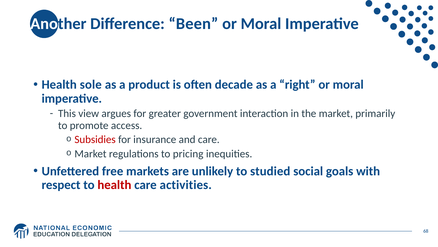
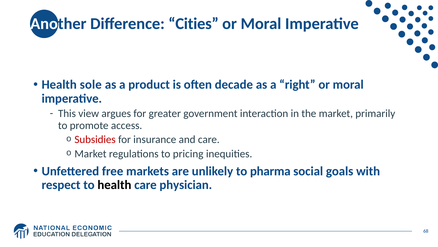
Been: Been -> Cities
studied: studied -> pharma
health at (114, 185) colour: red -> black
activities: activities -> physician
